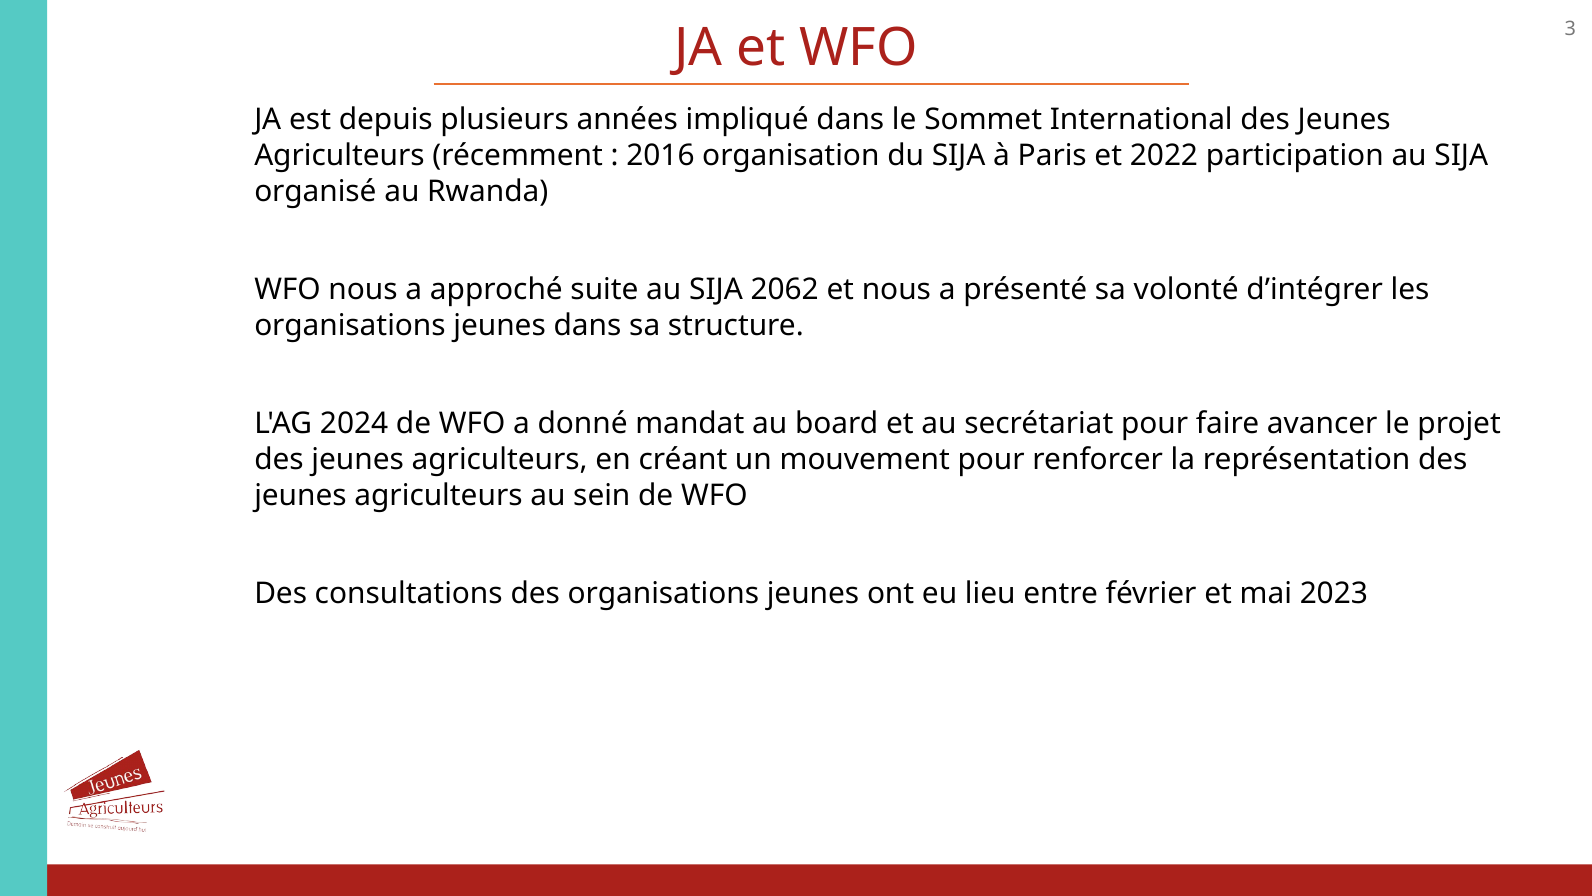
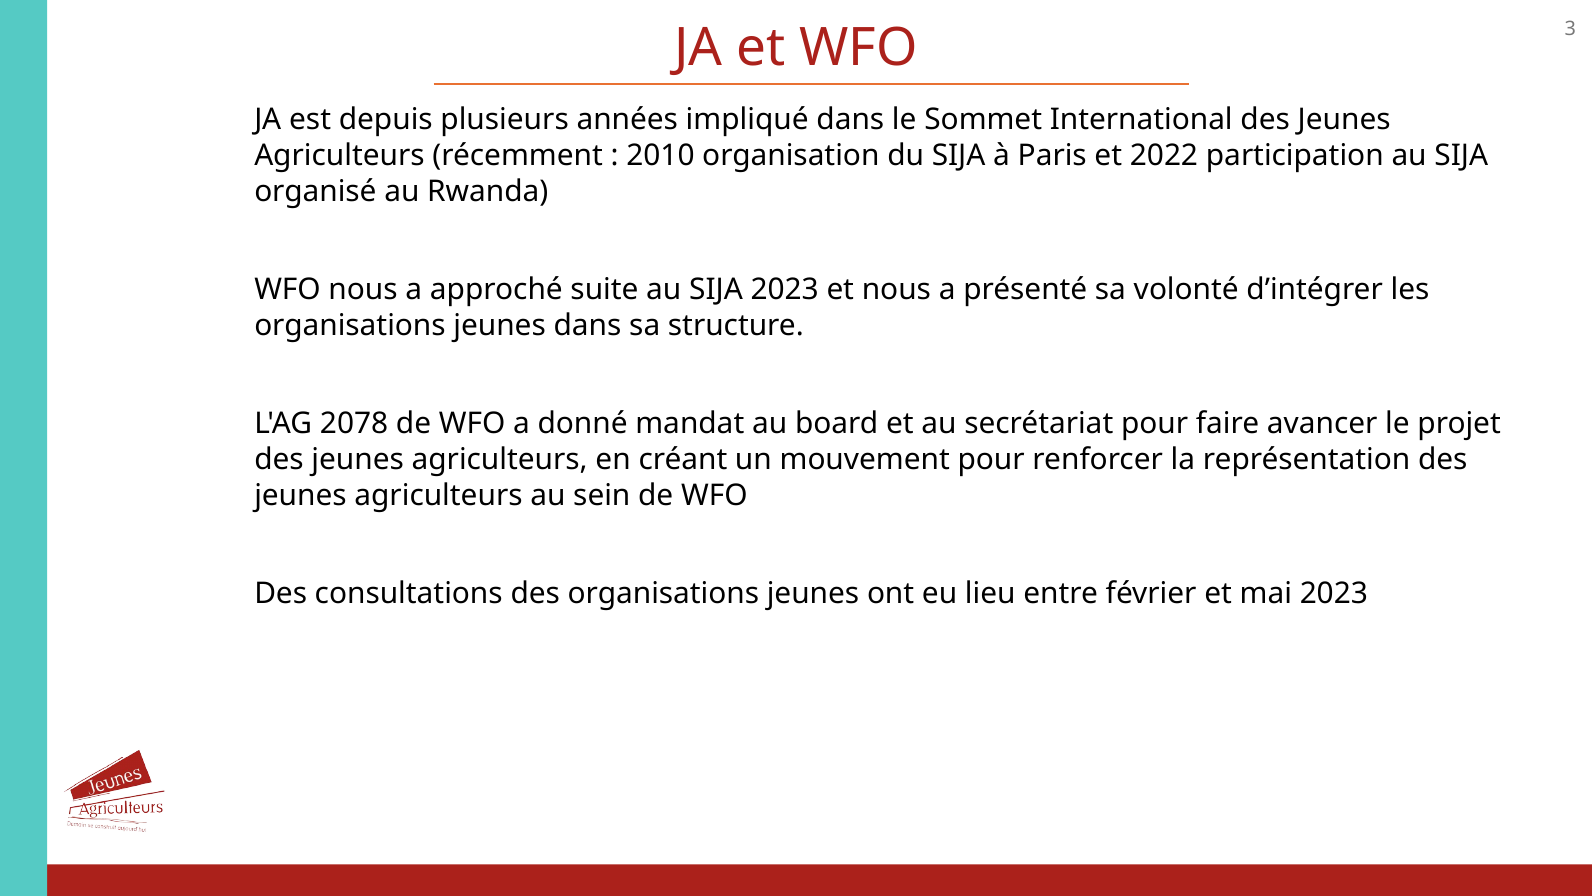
2016: 2016 -> 2010
SIJA 2062: 2062 -> 2023
2024: 2024 -> 2078
